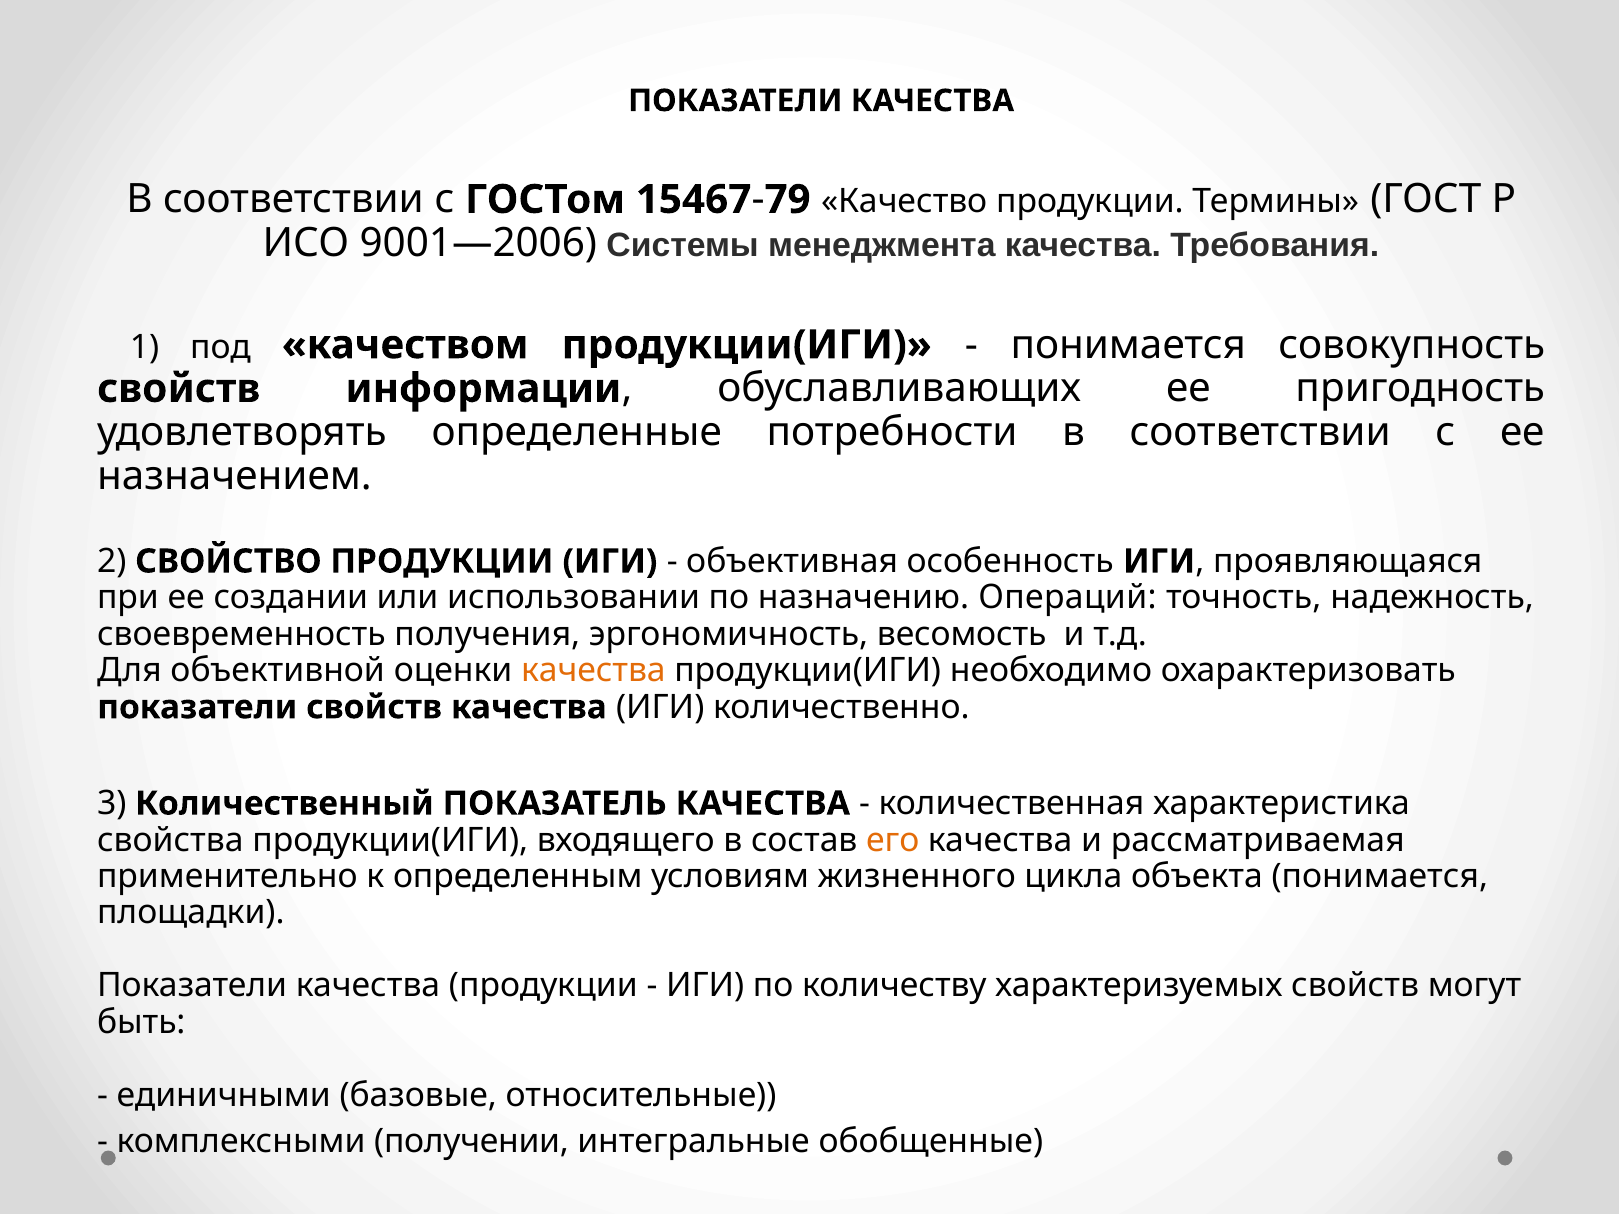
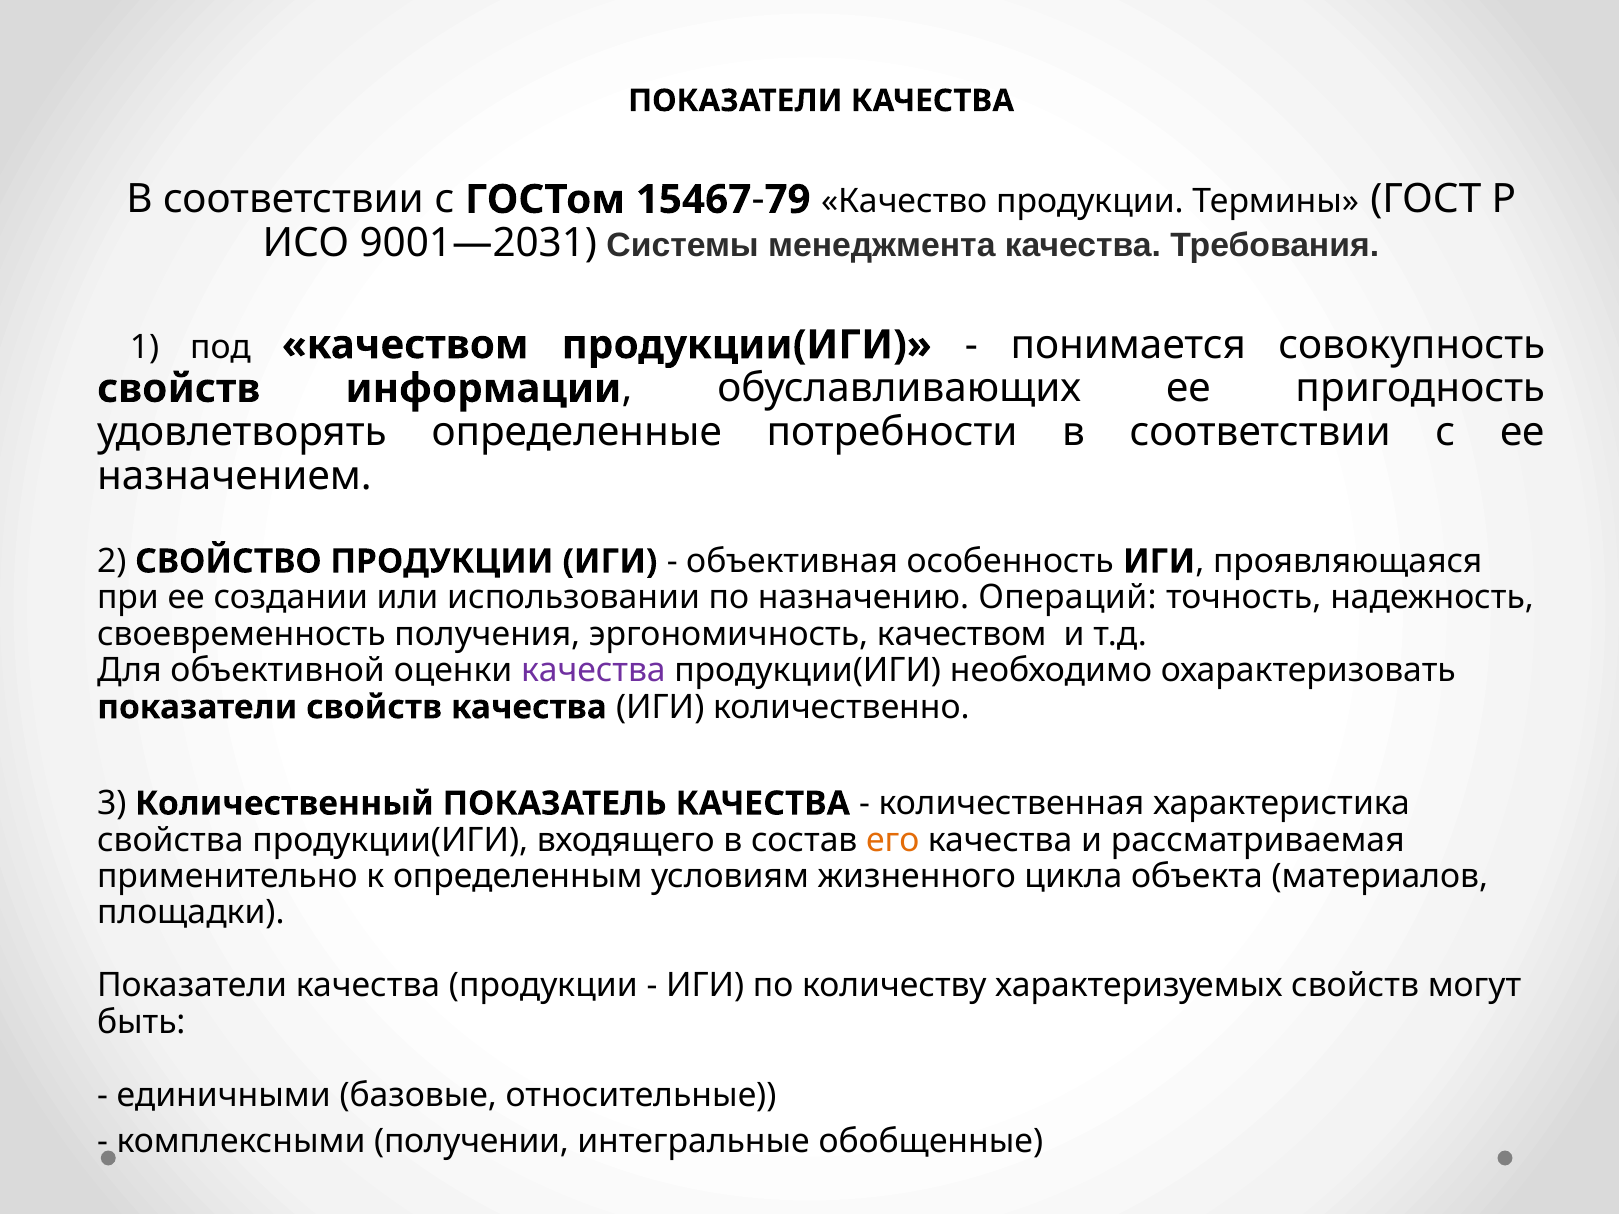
9001—2006: 9001—2006 -> 9001—2031
эргономичность весомость: весомость -> качеством
качества at (593, 671) colour: orange -> purple
объекта понимается: понимается -> материалов
